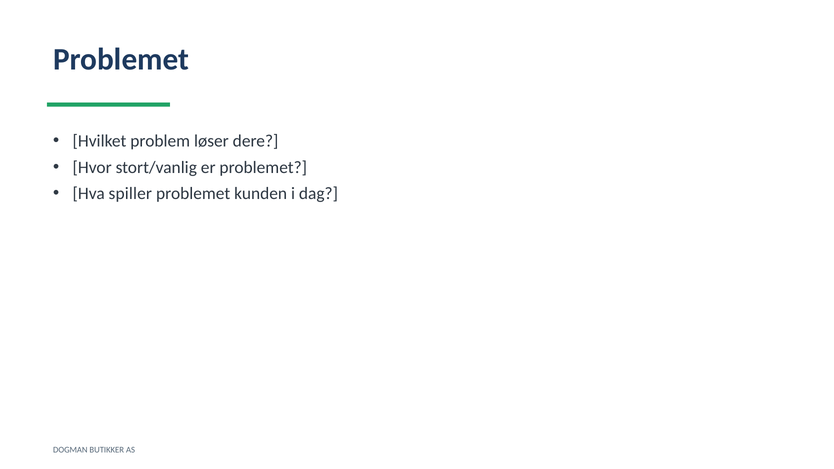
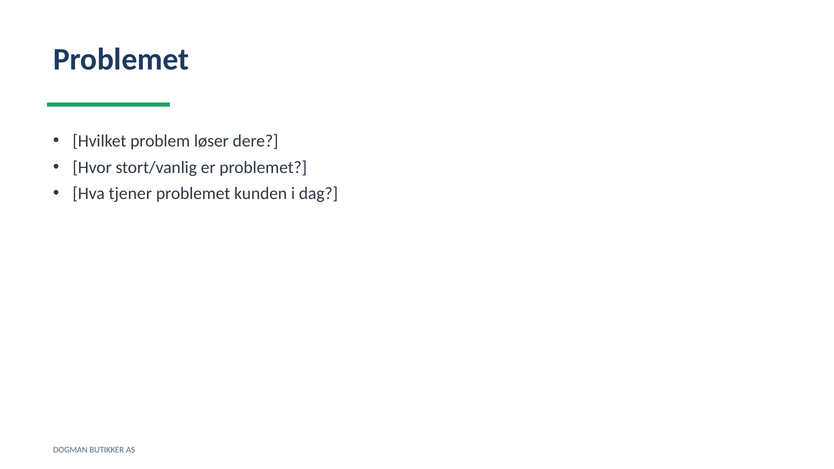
spiller: spiller -> tjener
